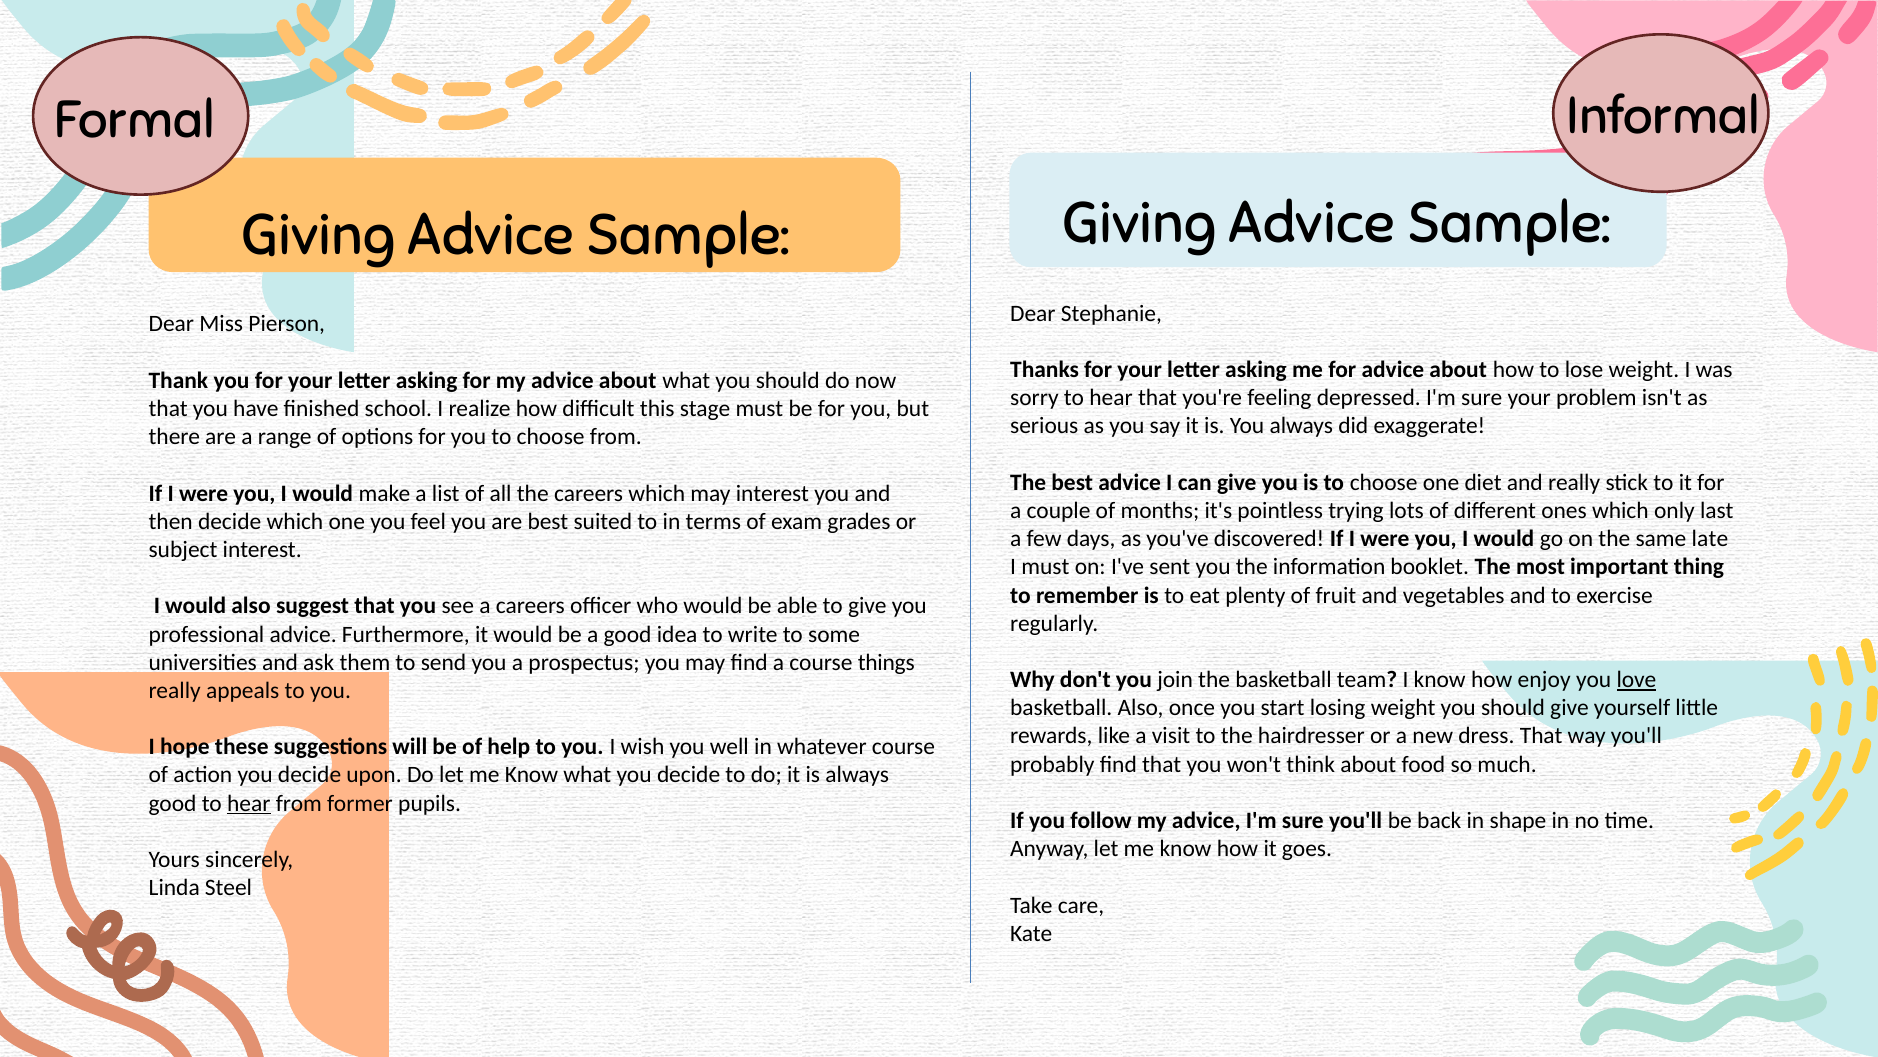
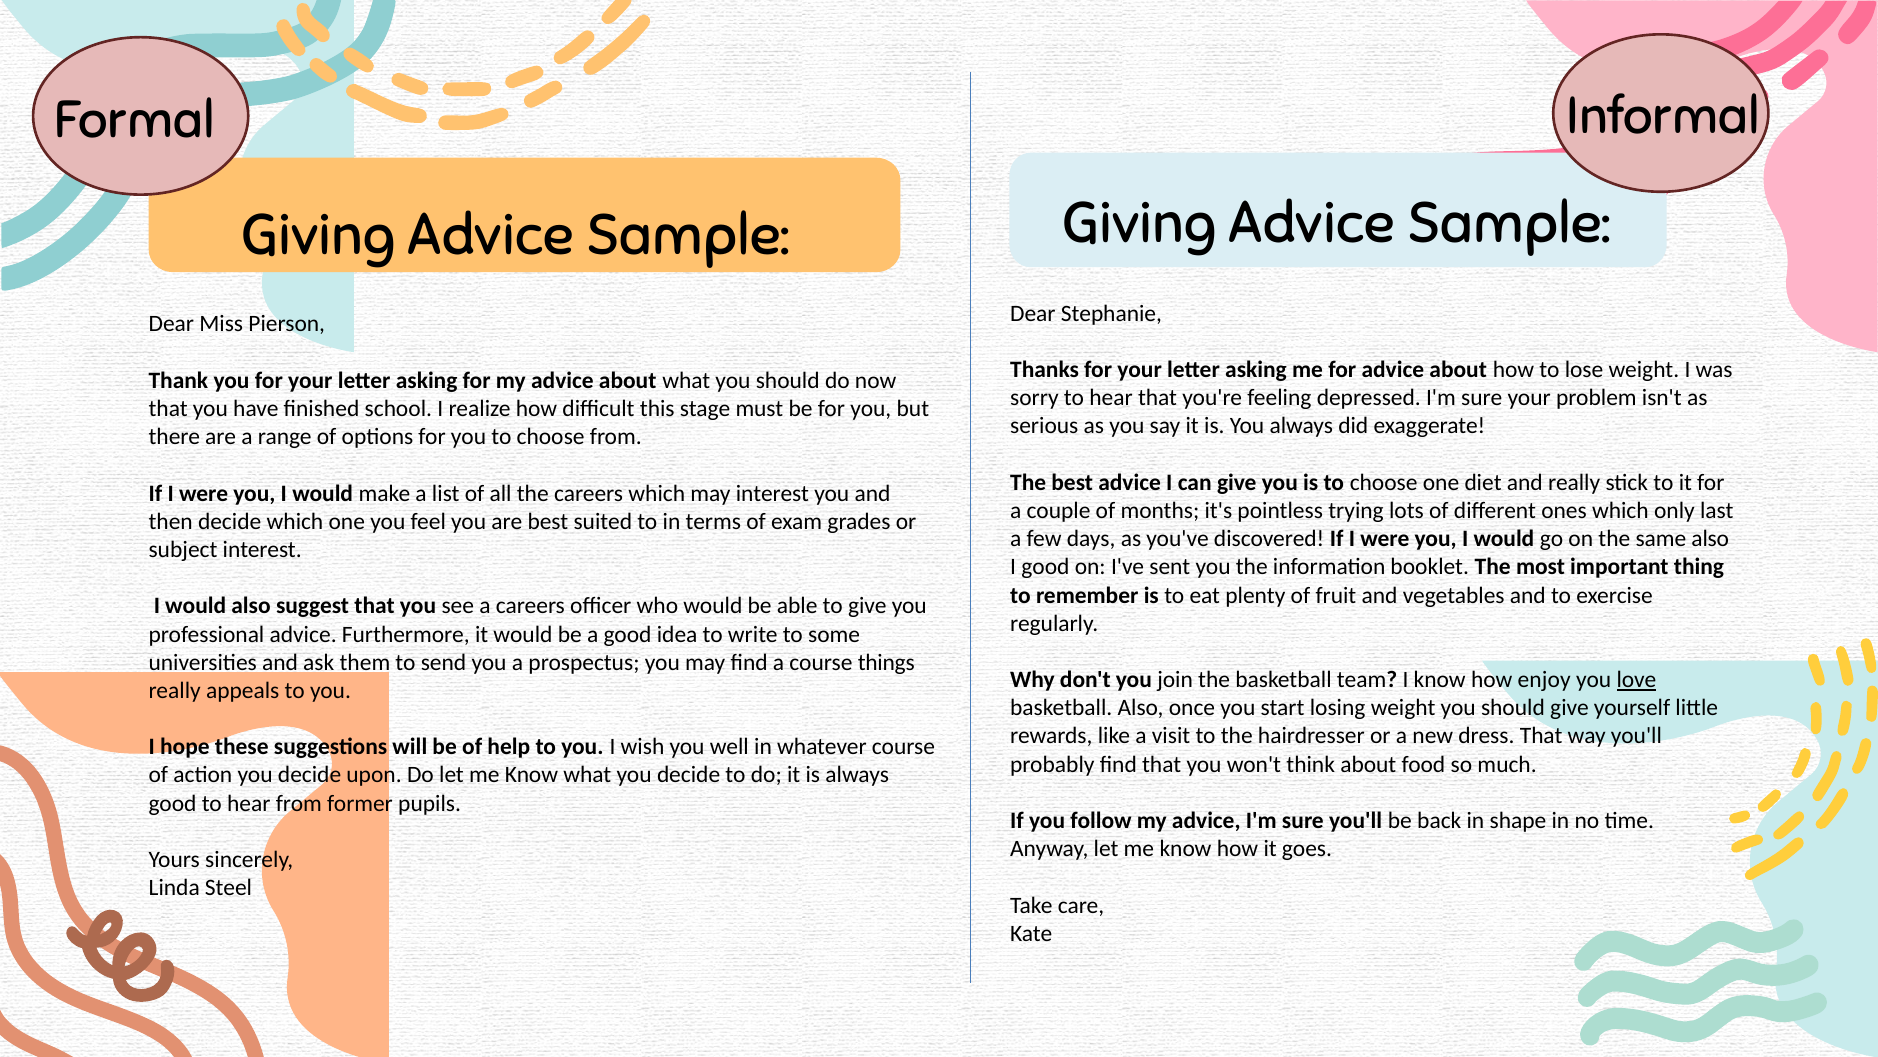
same late: late -> also
I must: must -> good
hear at (249, 803) underline: present -> none
